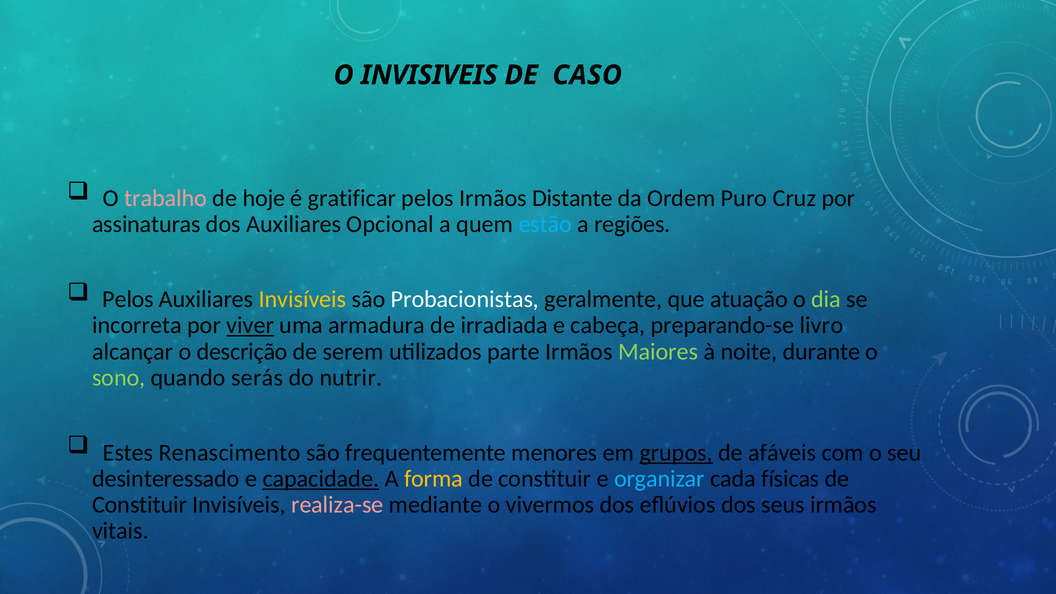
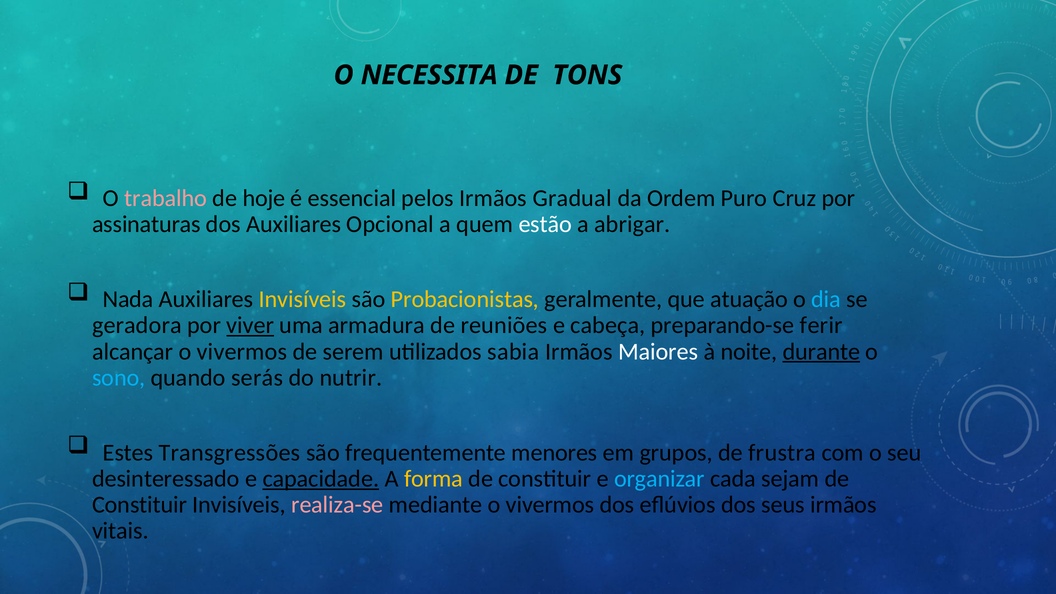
INVISIVEIS: INVISIVEIS -> NECESSITA
CASO: CASO -> TONS
gratificar: gratificar -> essencial
Distante: Distante -> Gradual
estão colour: light blue -> white
regiões: regiões -> abrigar
Pelos at (128, 299): Pelos -> Nada
Probacionistas colour: white -> yellow
dia colour: light green -> light blue
incorreta: incorreta -> geradora
irradiada: irradiada -> reuniões
livro: livro -> ferir
alcançar o descrição: descrição -> vivermos
parte: parte -> sabia
Maiores colour: light green -> white
durante underline: none -> present
sono colour: light green -> light blue
Renascimento: Renascimento -> Transgressões
grupos underline: present -> none
afáveis: afáveis -> frustra
físicas: físicas -> sejam
